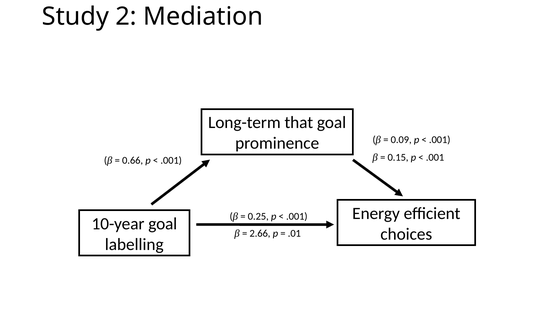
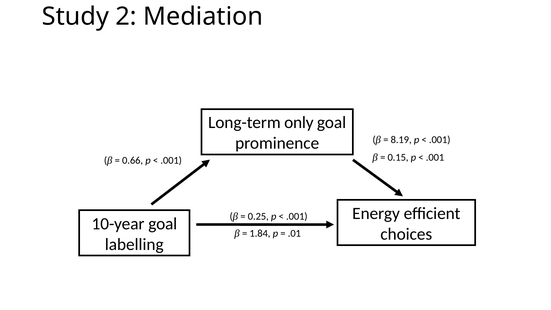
that: that -> only
0.09: 0.09 -> 8.19
2.66: 2.66 -> 1.84
